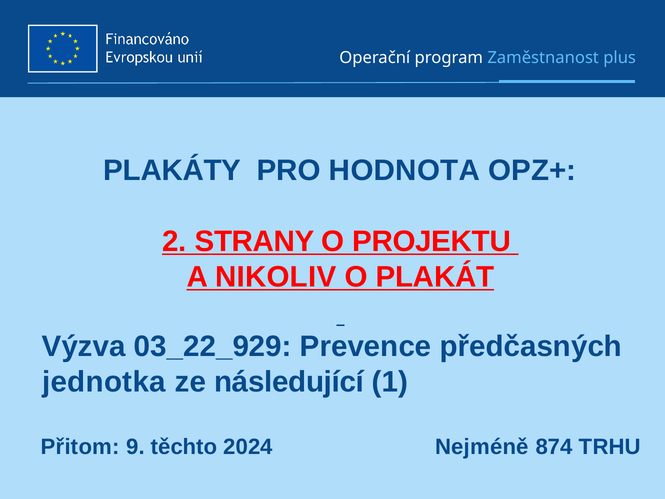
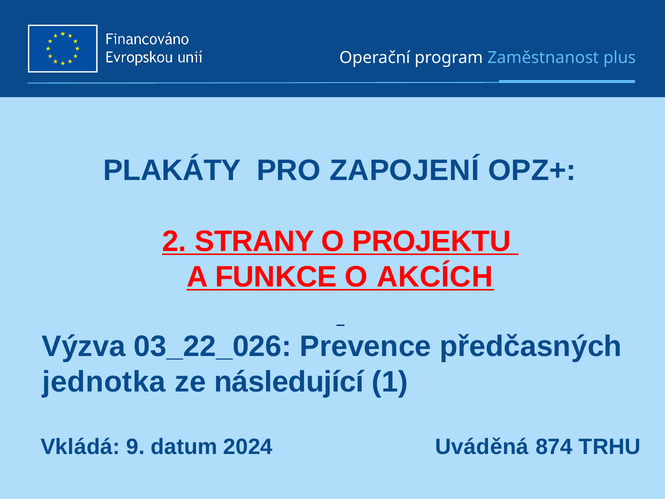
HODNOTA: HODNOTA -> ZAPOJENÍ
NIKOLIV: NIKOLIV -> FUNKCE
PLAKÁT: PLAKÁT -> AKCÍCH
03_22_929: 03_22_929 -> 03_22_026
Přitom: Přitom -> Vkládá
těchto: těchto -> datum
Nejméně: Nejméně -> Uváděná
